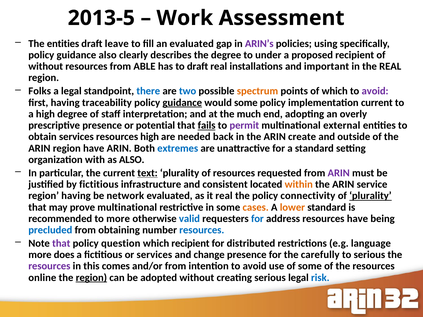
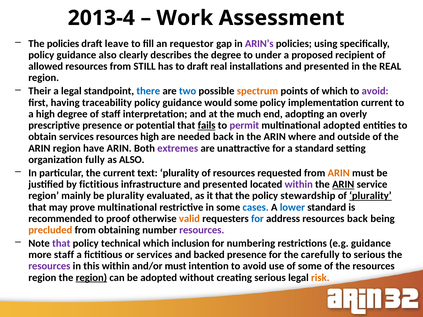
2013-5: 2013-5 -> 2013-4
The entities: entities -> policies
an evaluated: evaluated -> requestor
without at (46, 66): without -> allowed
ABLE: ABLE -> STILL
installations and important: important -> presented
Folks: Folks -> Their
guidance at (182, 103) underline: present -> none
multinational external: external -> adopted
create: create -> where
extremes colour: blue -> purple
with: with -> fully
text underline: present -> none
ARIN at (339, 173) colour: purple -> orange
infrastructure and consistent: consistent -> presented
within at (299, 185) colour: orange -> purple
ARIN at (343, 185) underline: none -> present
region having: having -> mainly
be network: network -> plurality
it real: real -> that
connectivity: connectivity -> stewardship
cases colour: orange -> blue
lower colour: orange -> blue
to more: more -> proof
valid colour: blue -> orange
resources have: have -> back
precluded colour: blue -> orange
resources at (202, 230) colour: blue -> purple
question: question -> technical
which recipient: recipient -> inclusion
distributed: distributed -> numbering
e.g language: language -> guidance
more does: does -> staff
change: change -> backed
this comes: comes -> within
and/or from: from -> must
online at (42, 278): online -> region
risk colour: blue -> orange
